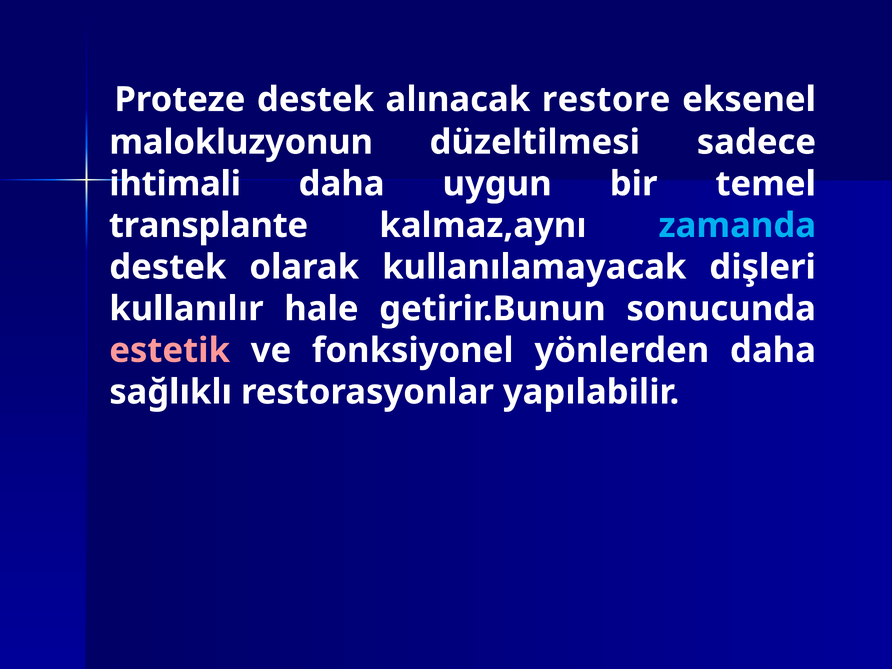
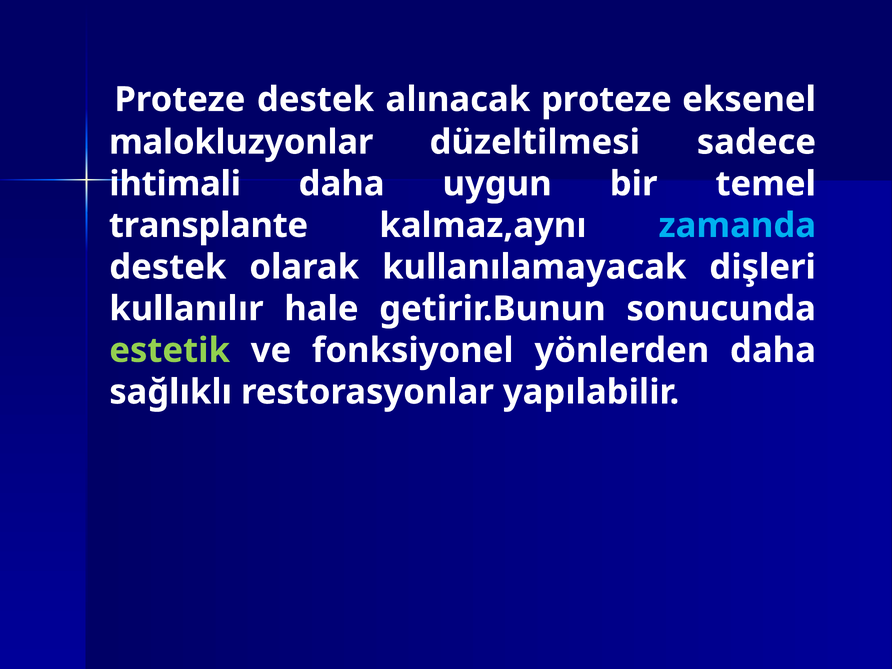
alınacak restore: restore -> proteze
malokluzyonun: malokluzyonun -> malokluzyonlar
estetik colour: pink -> light green
